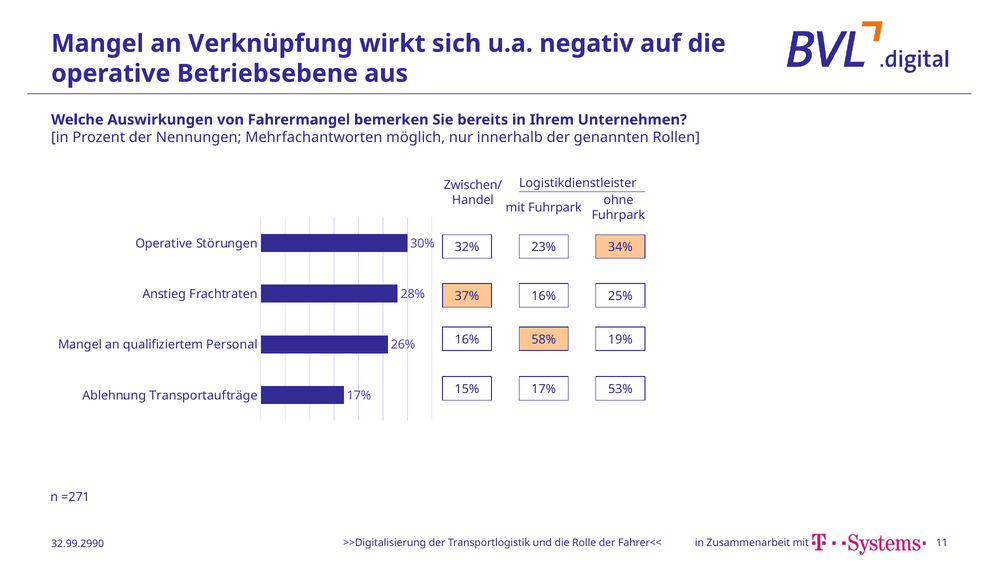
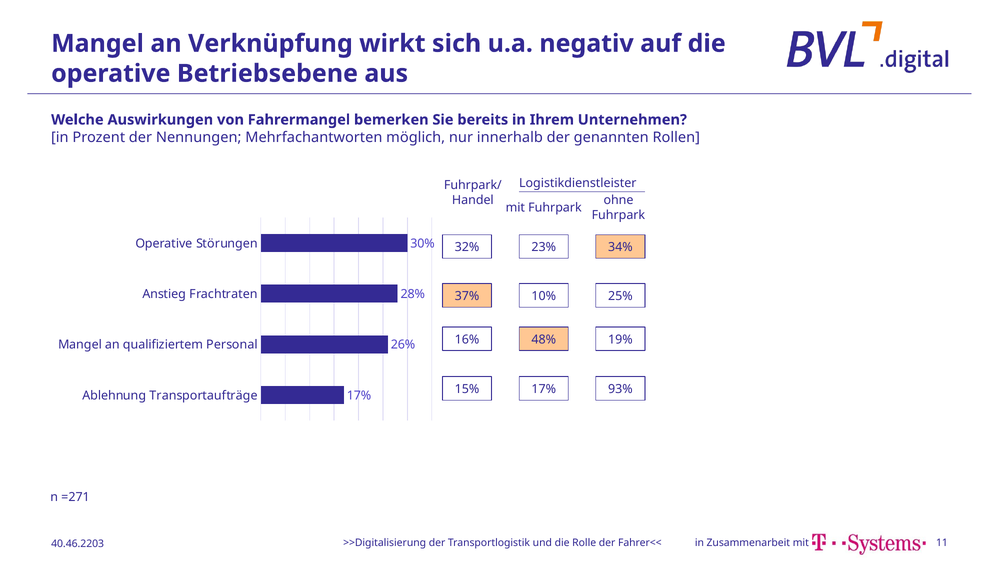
Zwischen/: Zwischen/ -> Fuhrpark/
37% 16%: 16% -> 10%
58%: 58% -> 48%
53%: 53% -> 93%
32.99.2990: 32.99.2990 -> 40.46.2203
